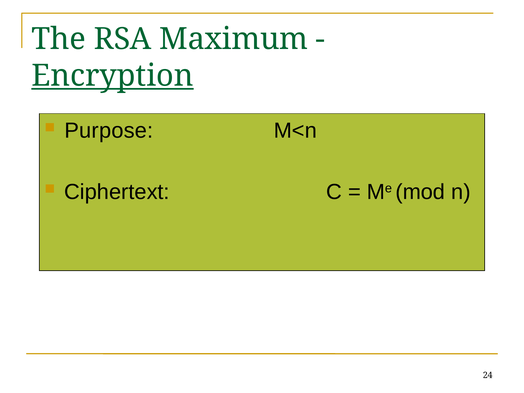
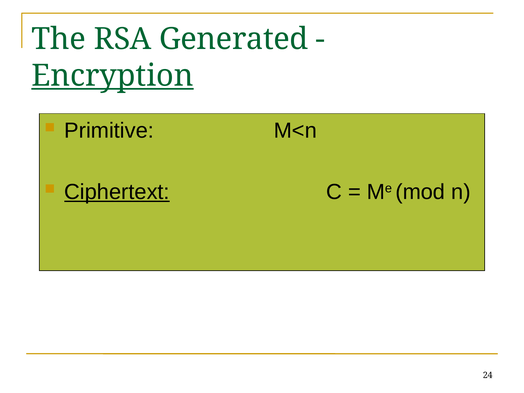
Maximum: Maximum -> Generated
Purpose: Purpose -> Primitive
Ciphertext underline: none -> present
